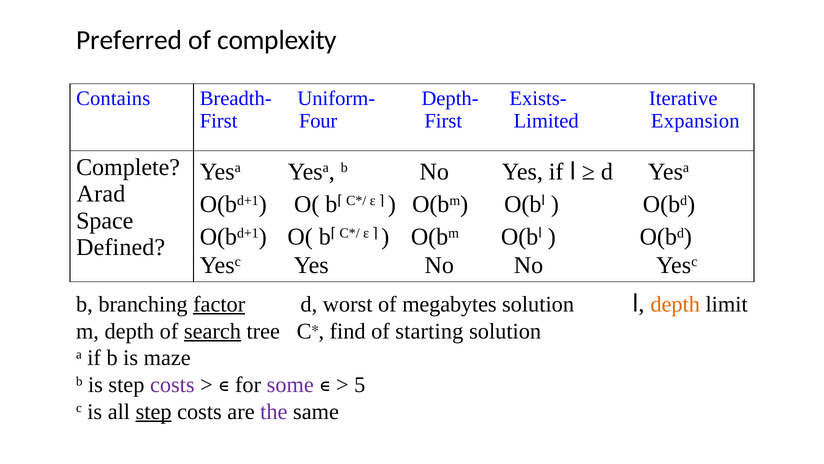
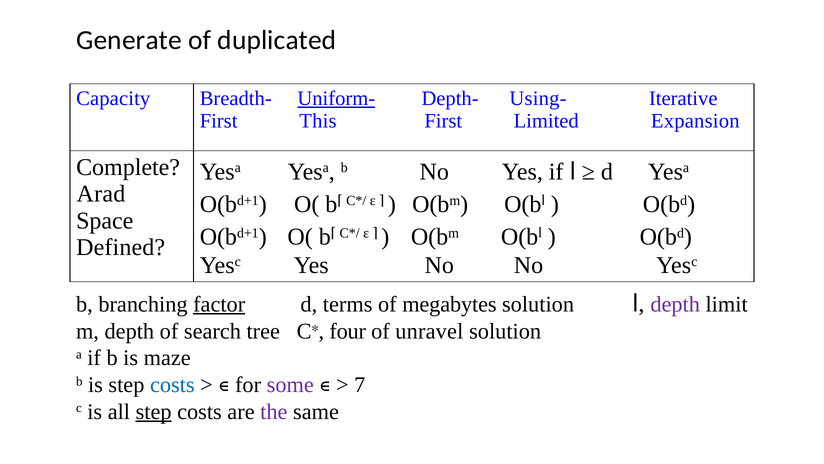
Preferred: Preferred -> Generate
complexity: complexity -> duplicated
Contains: Contains -> Capacity
Uniform- underline: none -> present
Exists-: Exists- -> Using-
Four: Four -> This
worst: worst -> terms
depth at (675, 304) colour: orange -> purple
search underline: present -> none
find: find -> four
starting: starting -> unravel
5: 5 -> 7
costs at (172, 384) colour: purple -> blue
